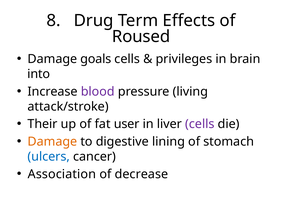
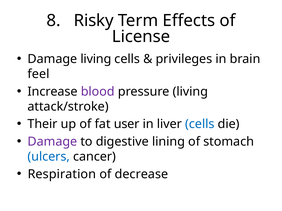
Drug: Drug -> Risky
Roused: Roused -> License
Damage goals: goals -> living
into: into -> feel
cells at (200, 124) colour: purple -> blue
Damage at (52, 142) colour: orange -> purple
Association: Association -> Respiration
